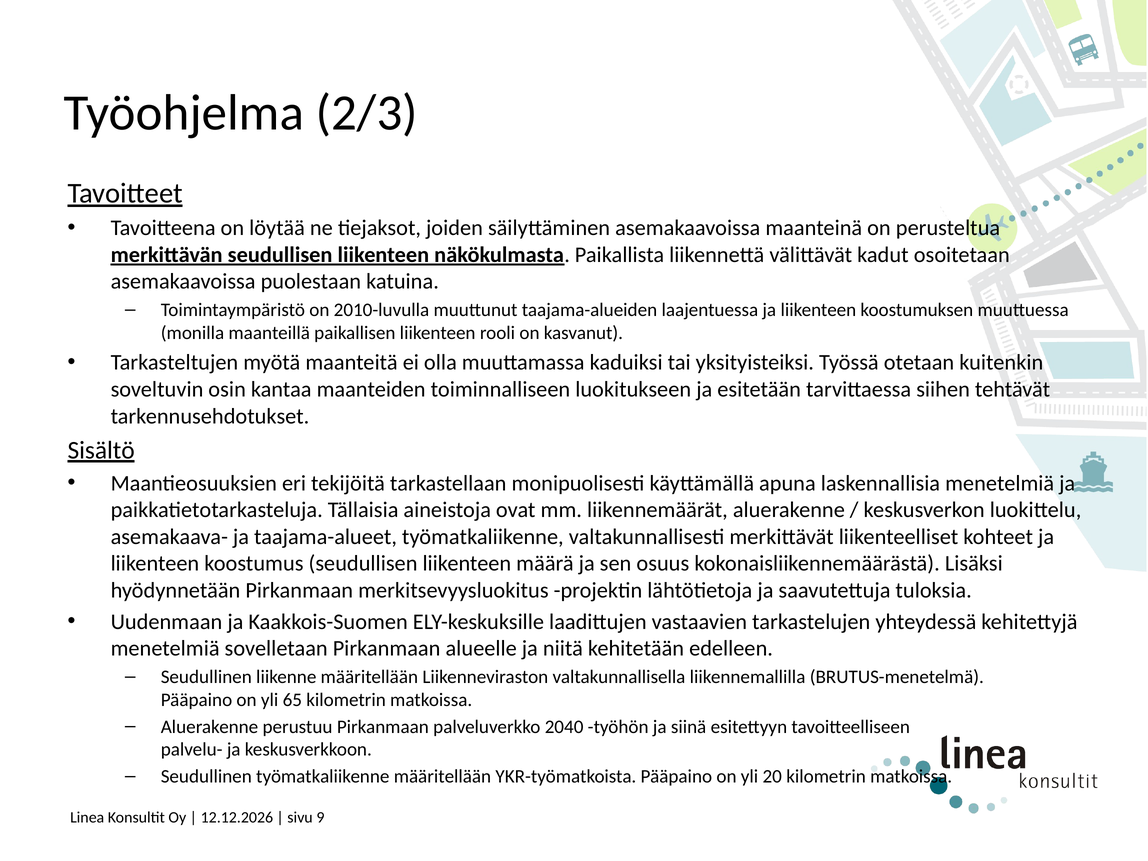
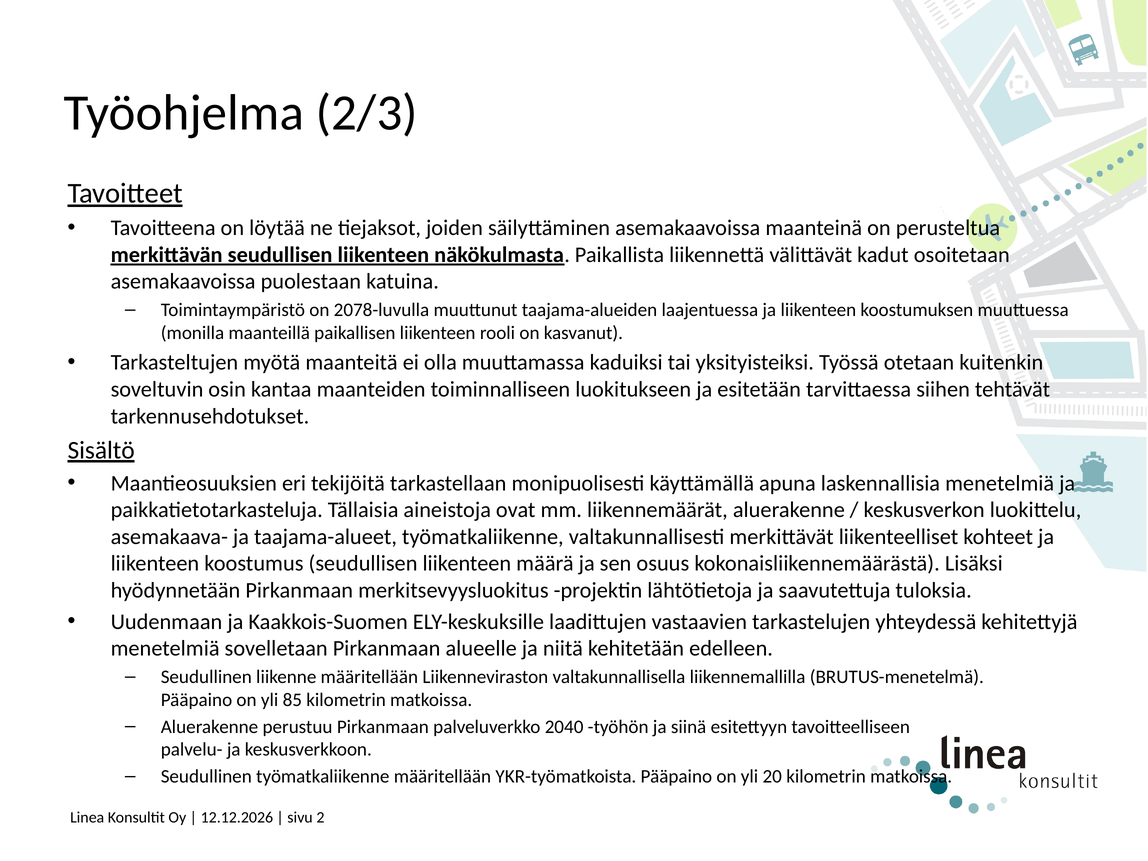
2010-luvulla: 2010-luvulla -> 2078-luvulla
65: 65 -> 85
9: 9 -> 2
